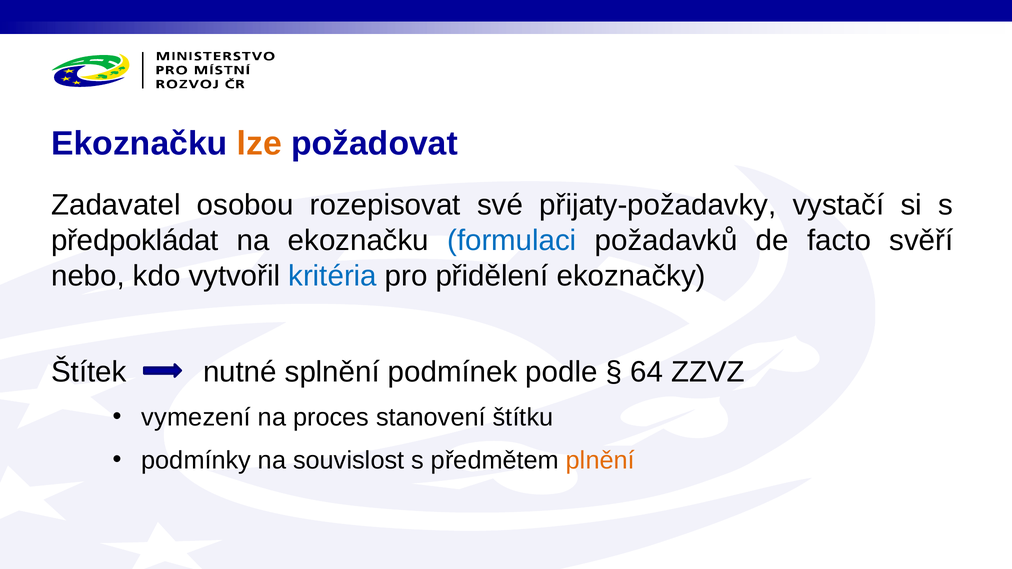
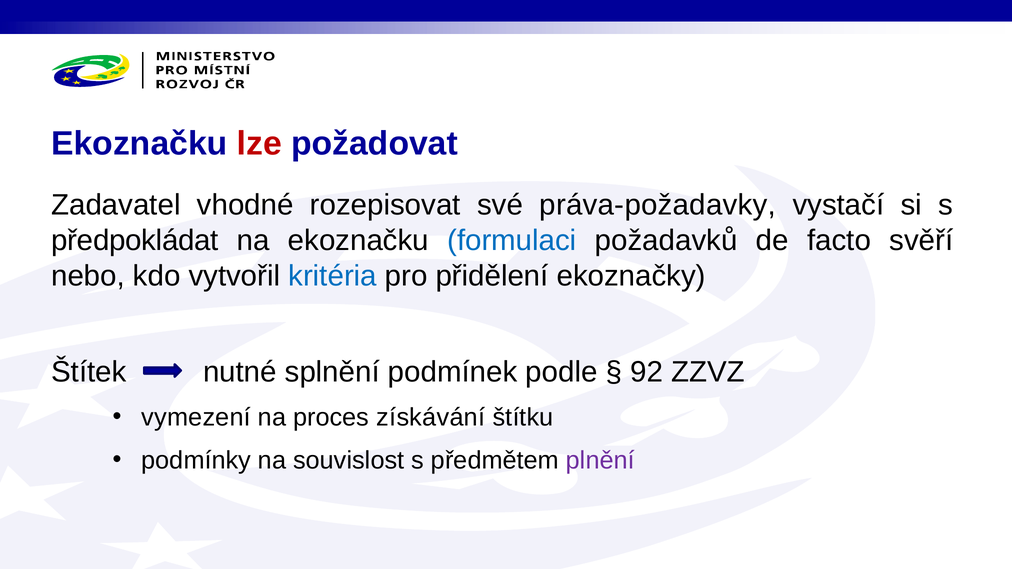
lze colour: orange -> red
osobou: osobou -> vhodné
přijaty-požadavky: přijaty-požadavky -> práva-požadavky
64: 64 -> 92
stanovení: stanovení -> získávání
plnění colour: orange -> purple
